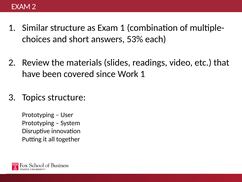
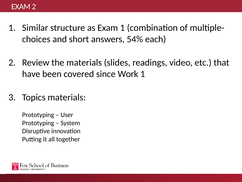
53%: 53% -> 54%
Topics structure: structure -> materials
